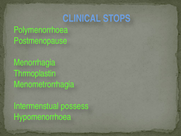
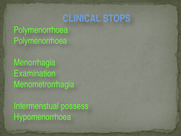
Postmenopause at (40, 41): Postmenopause -> Polymenorrhoea
Thrmoplastin: Thrmoplastin -> Examination
